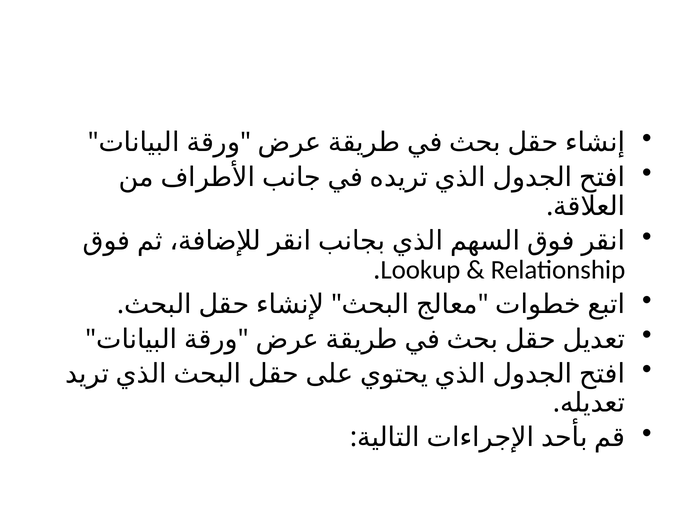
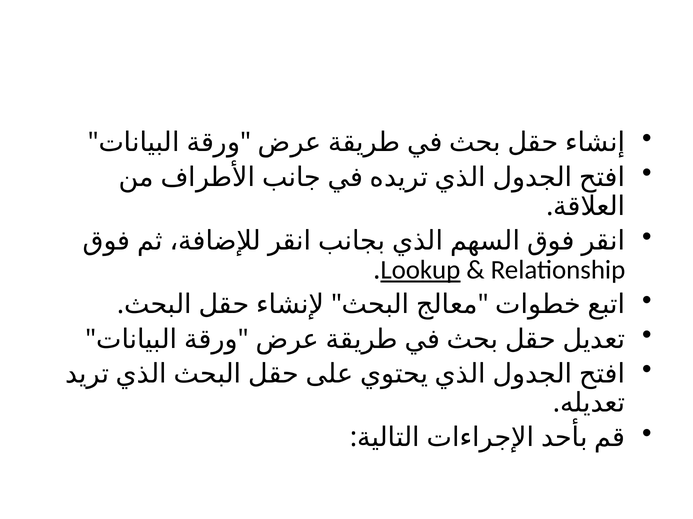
Lookup underline: none -> present
